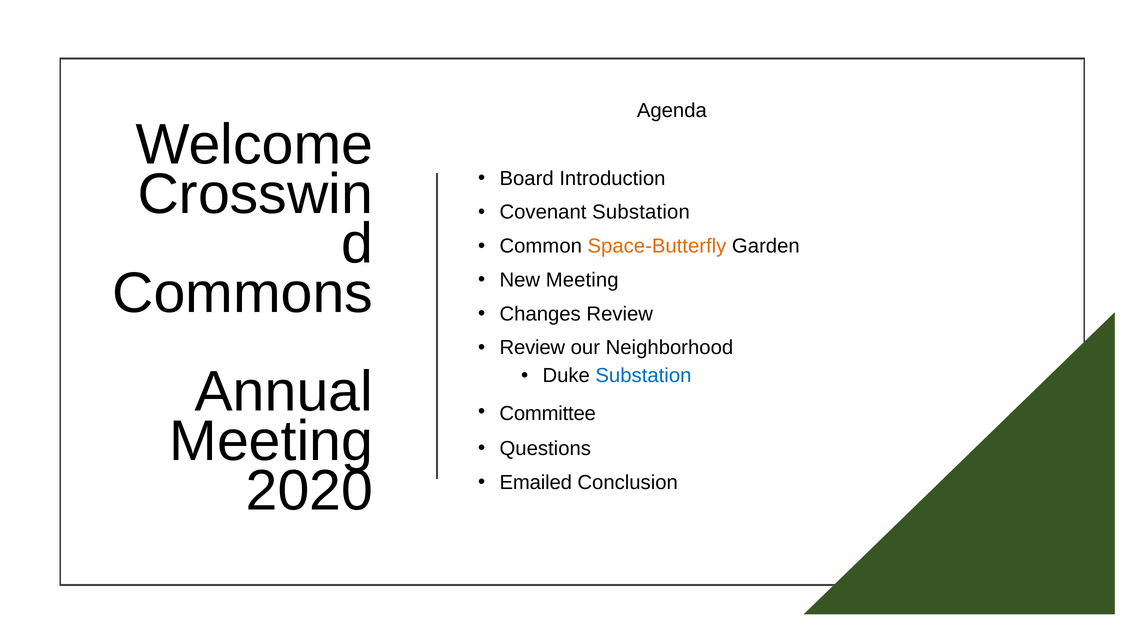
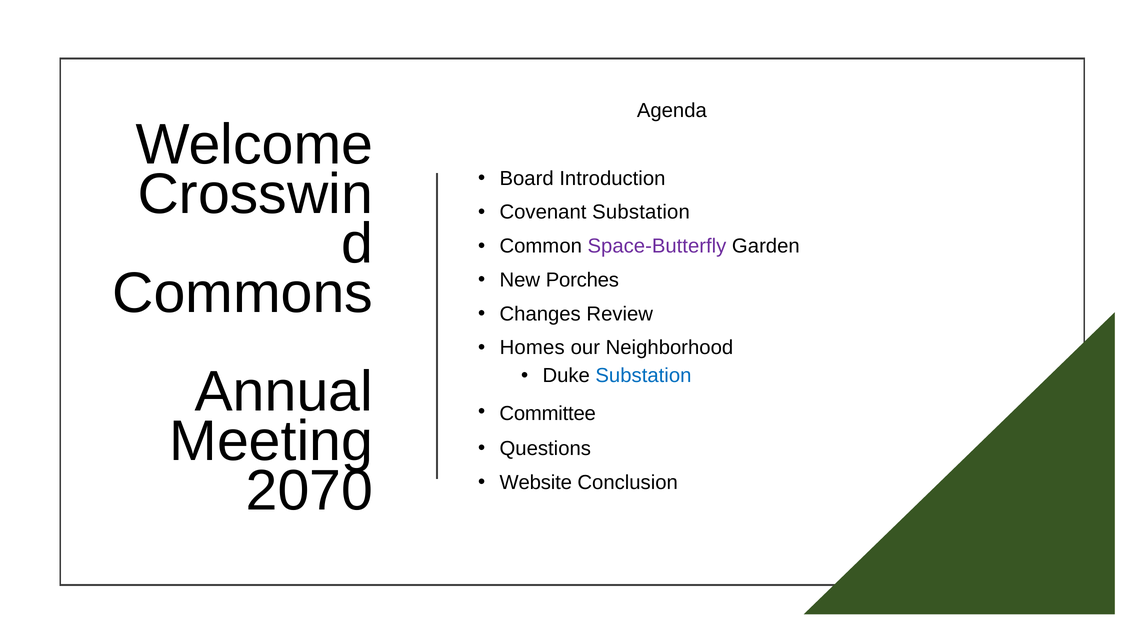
Space-Butterfly colour: orange -> purple
New Meeting: Meeting -> Porches
Review at (532, 348): Review -> Homes
2020: 2020 -> 2070
Emailed: Emailed -> Website
